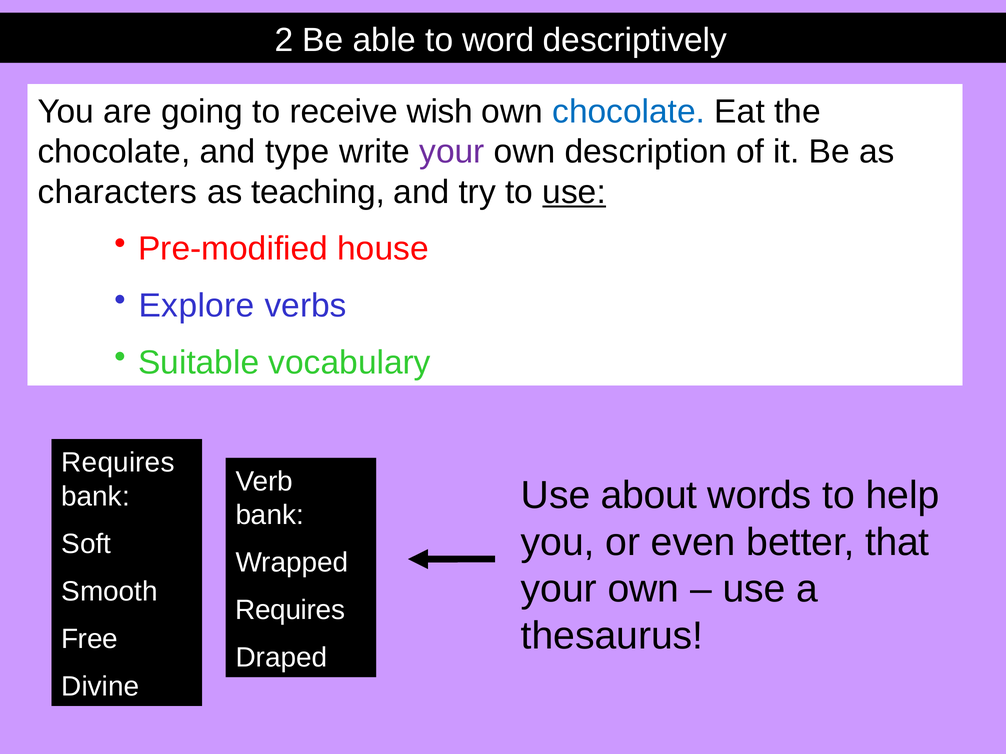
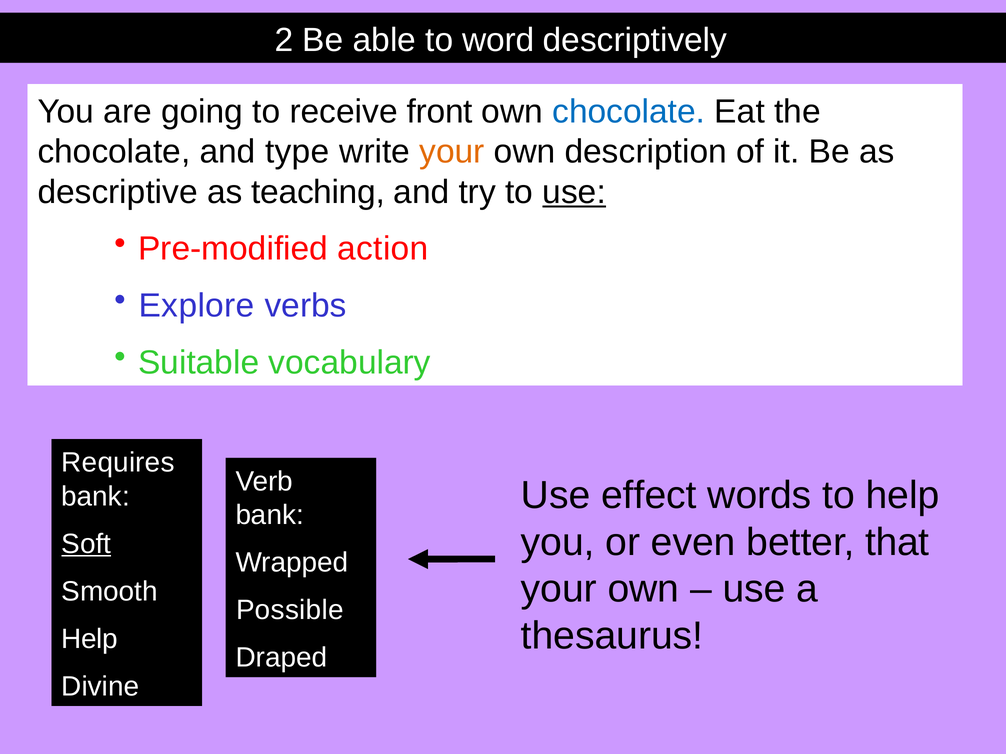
wish: wish -> front
your at (452, 152) colour: purple -> orange
characters: characters -> descriptive
house: house -> action
about: about -> effect
Soft underline: none -> present
Requires at (290, 610): Requires -> Possible
Free at (90, 639): Free -> Help
